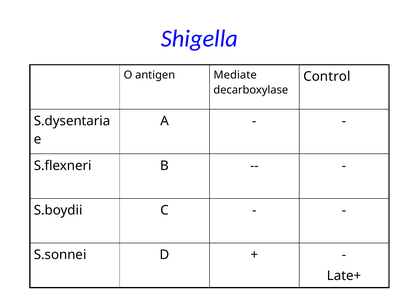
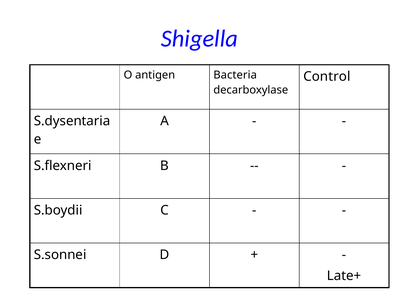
Mediate: Mediate -> Bacteria
